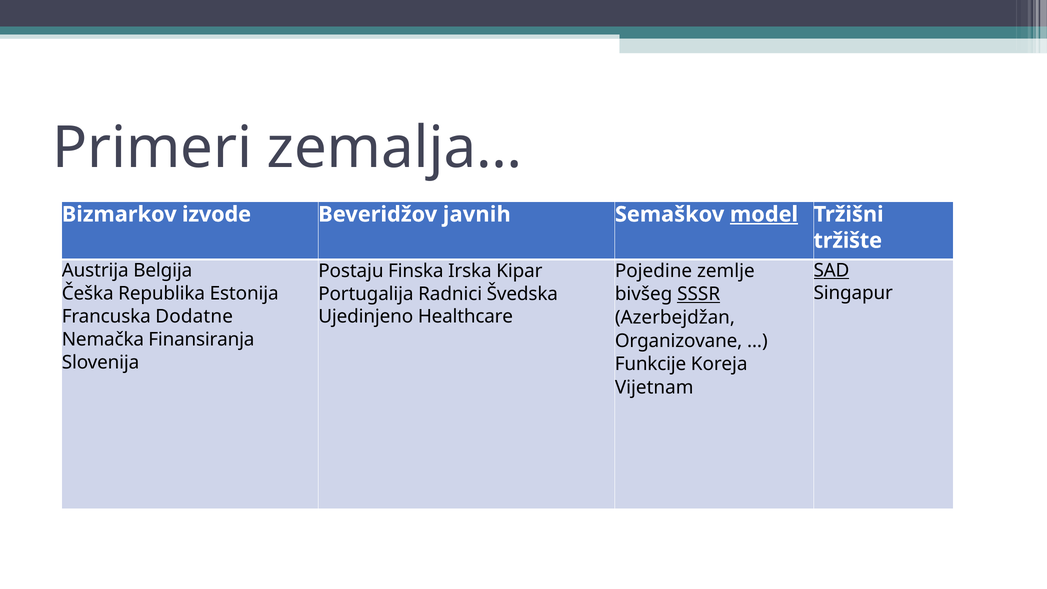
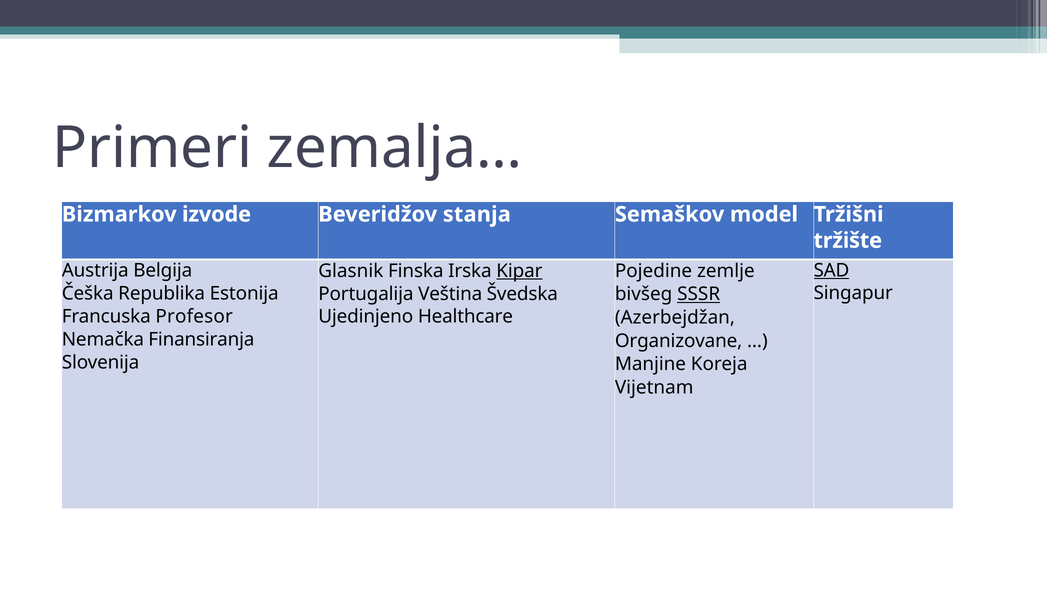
javnih: javnih -> stanja
model underline: present -> none
Postaju: Postaju -> Glasnik
Kipar underline: none -> present
Radnici: Radnici -> Veština
Dodatne: Dodatne -> Profesor
Funkcije: Funkcije -> Manjine
